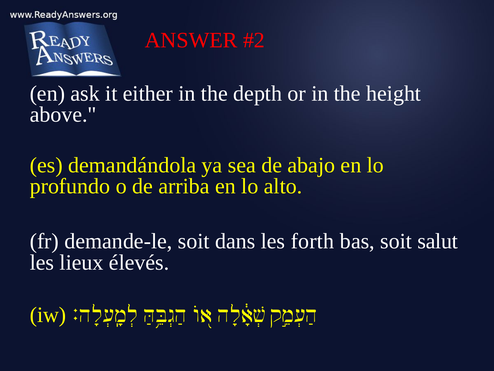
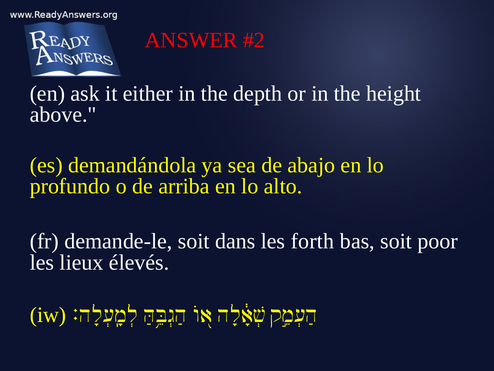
salut: salut -> poor
